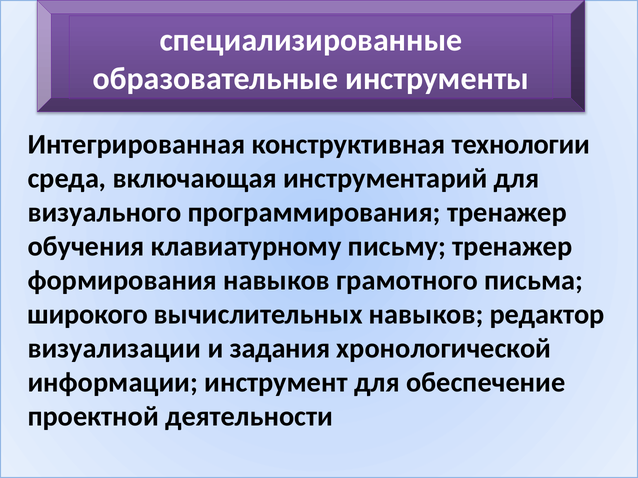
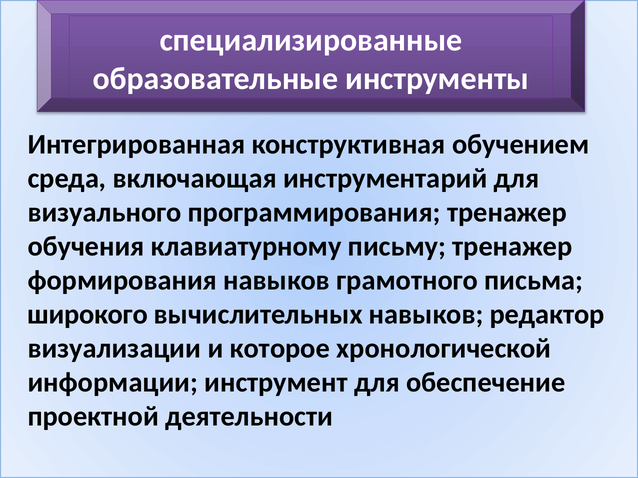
технологии: технологии -> обучением
задания: задания -> которое
